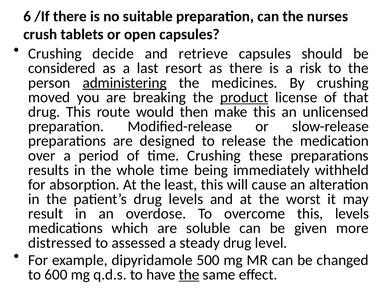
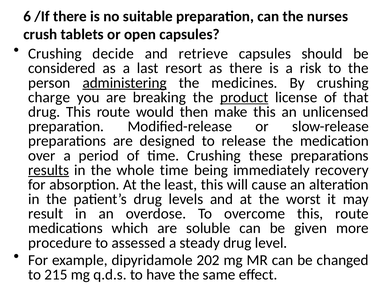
moved: moved -> charge
results underline: none -> present
withheld: withheld -> recovery
overcome this levels: levels -> route
distressed: distressed -> procedure
500: 500 -> 202
600: 600 -> 215
the at (189, 274) underline: present -> none
